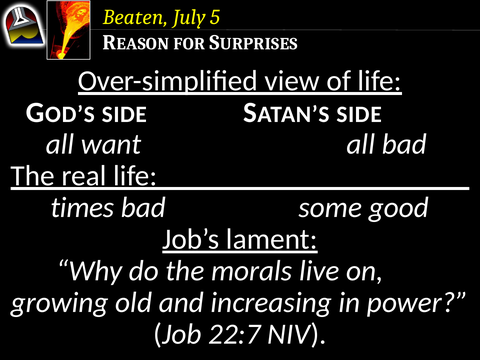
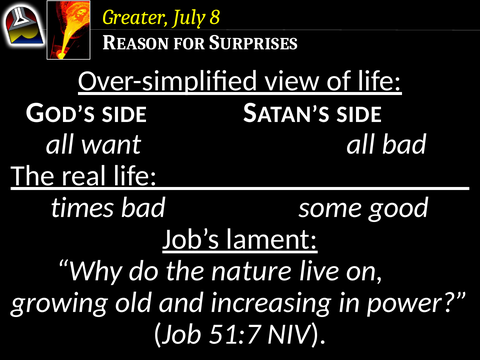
Beaten: Beaten -> Greater
5: 5 -> 8
morals: morals -> nature
22:7: 22:7 -> 51:7
